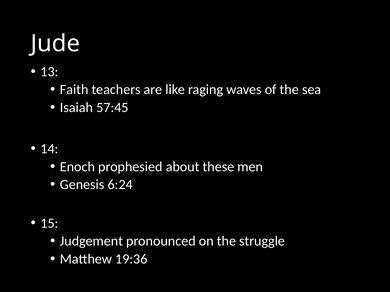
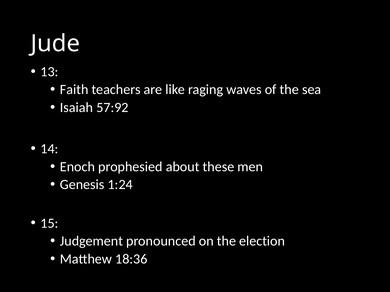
57:45: 57:45 -> 57:92
6:24: 6:24 -> 1:24
struggle: struggle -> election
19:36: 19:36 -> 18:36
